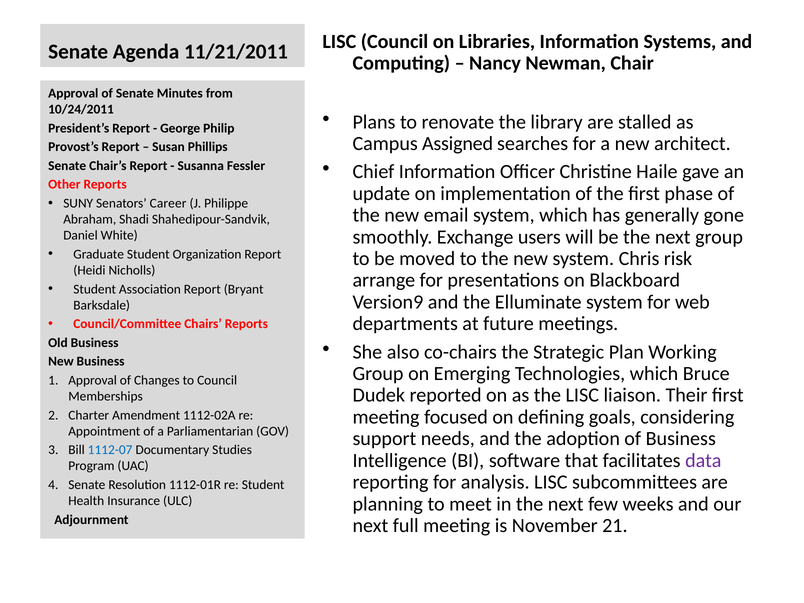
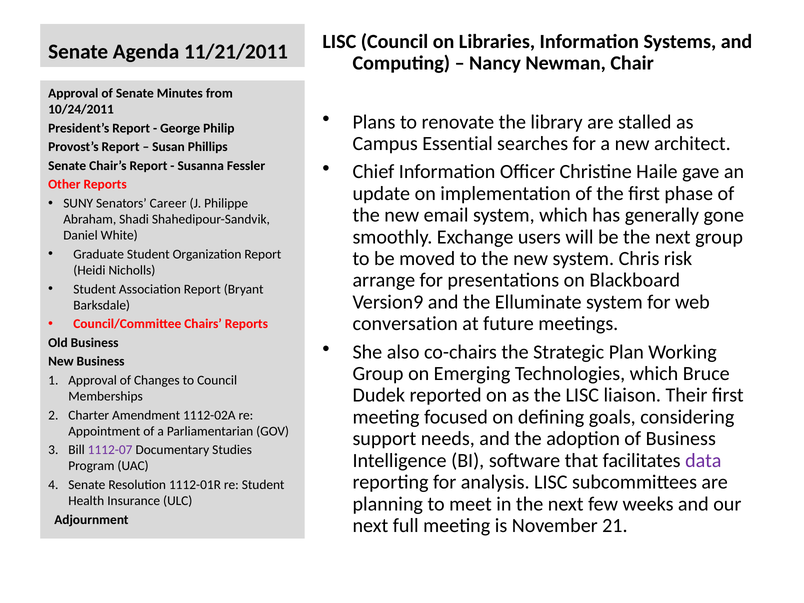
Assigned: Assigned -> Essential
departments: departments -> conversation
1112-07 colour: blue -> purple
